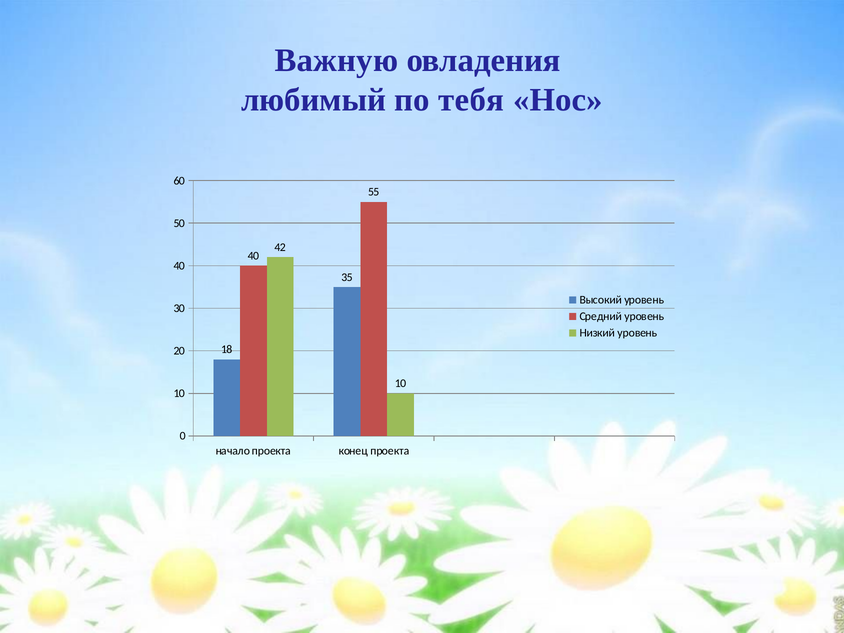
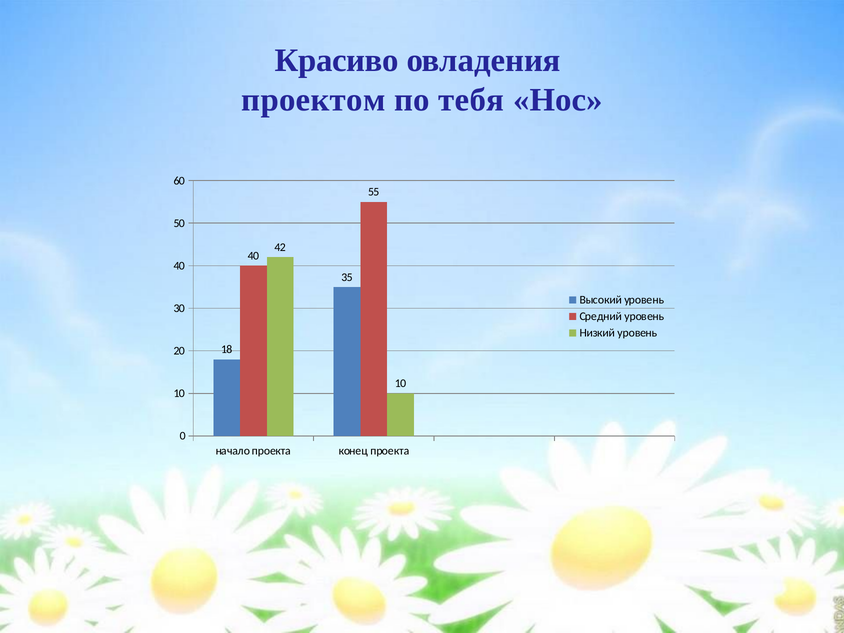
Важную: Важную -> Красиво
любимый: любимый -> проектом
